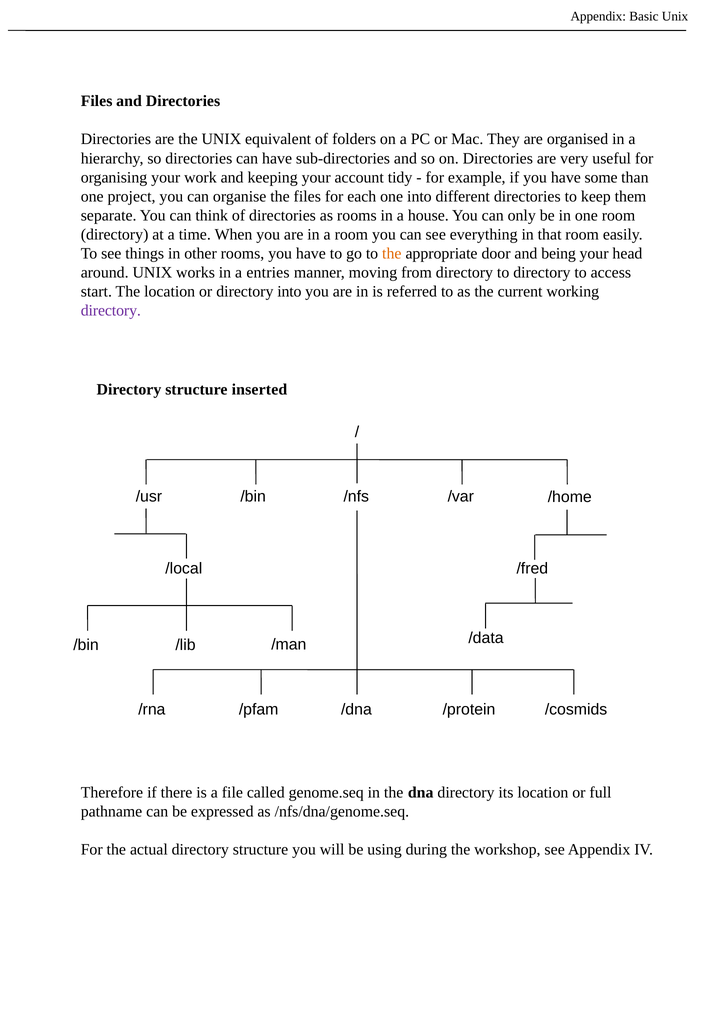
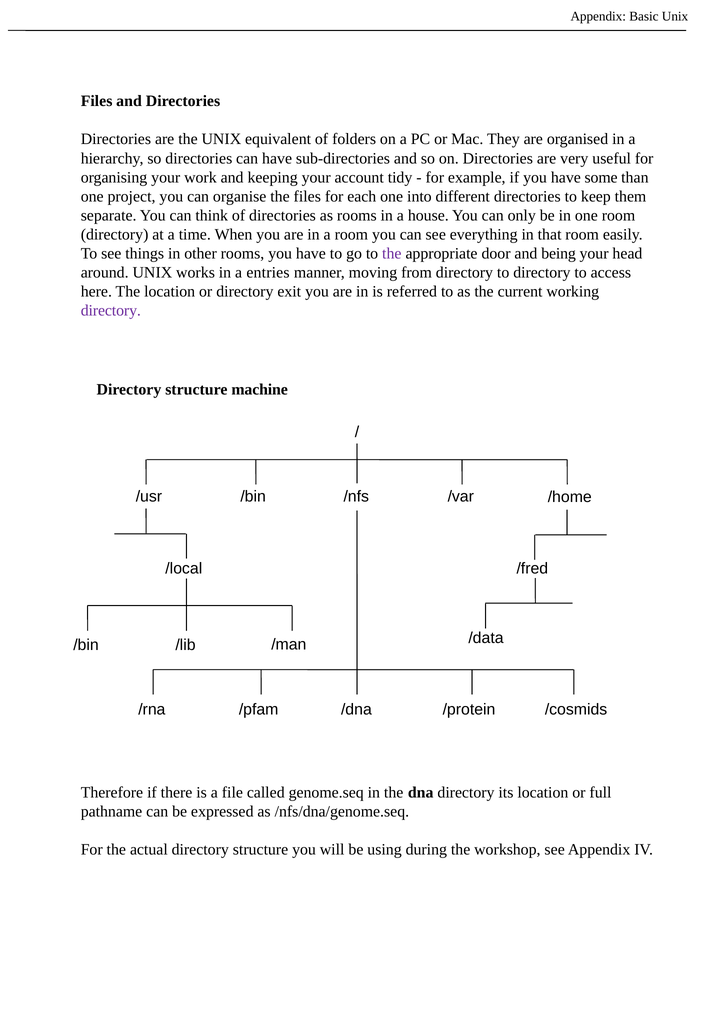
the at (392, 254) colour: orange -> purple
start: start -> here
directory into: into -> exit
inserted: inserted -> machine
